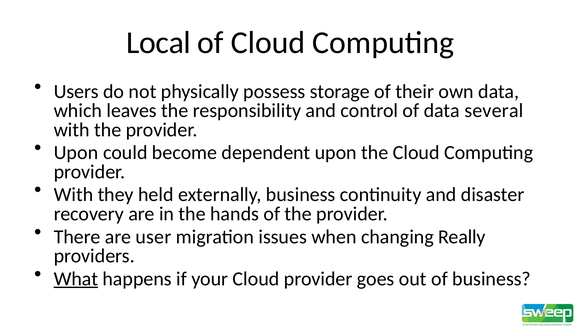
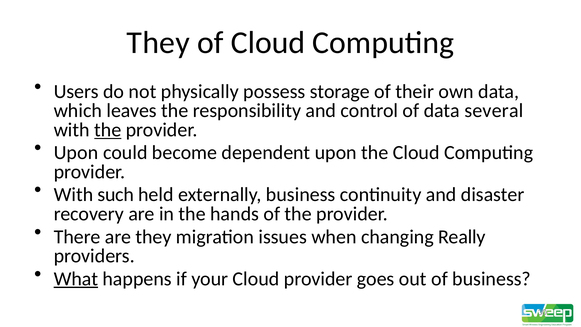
Local at (158, 43): Local -> They
the at (108, 130) underline: none -> present
they: they -> such
are user: user -> they
